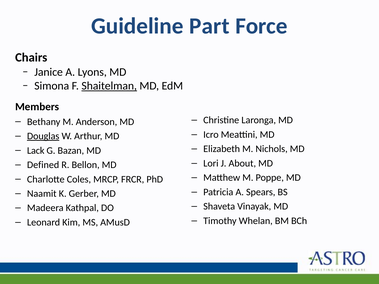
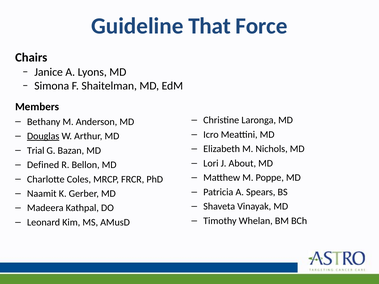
Part: Part -> That
Shaitelman underline: present -> none
Lack: Lack -> Trial
